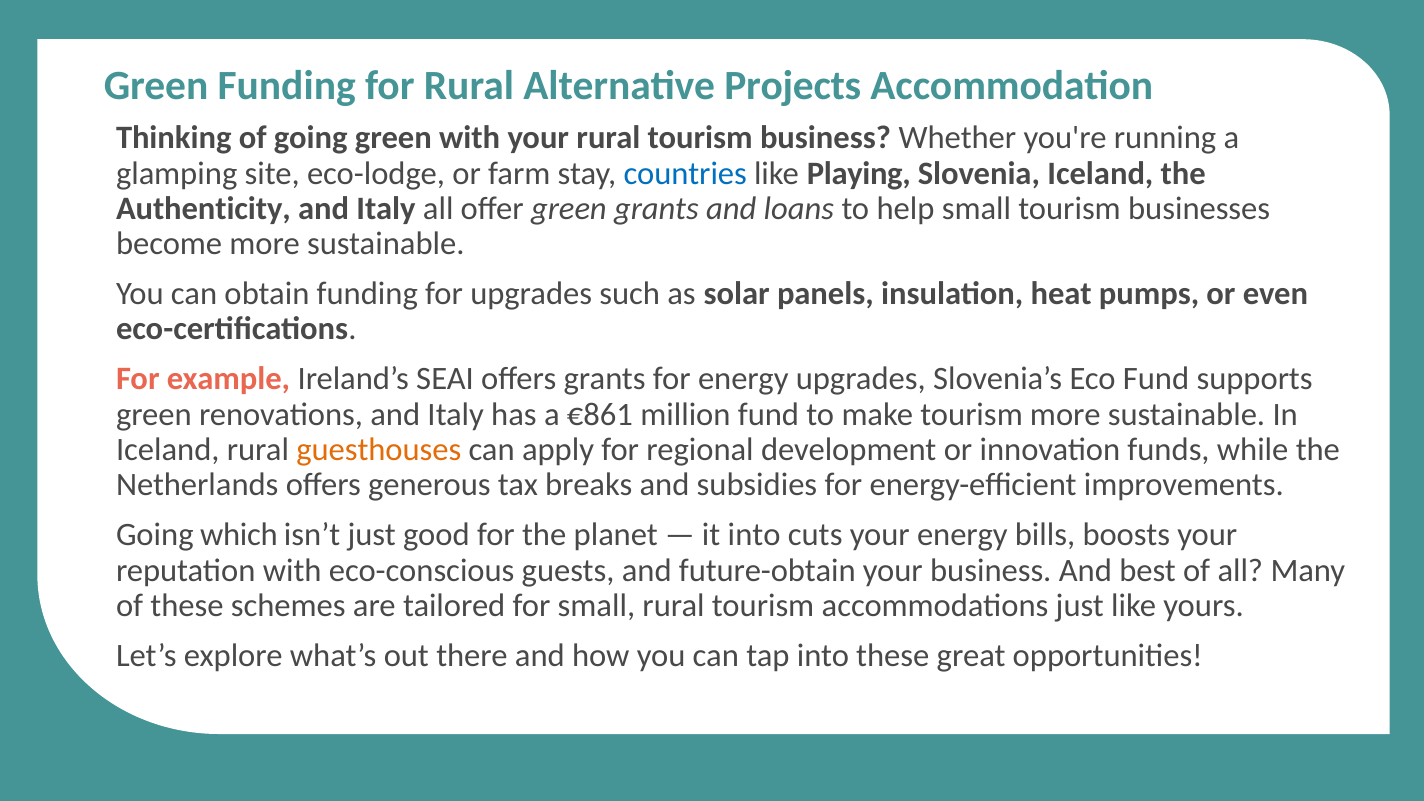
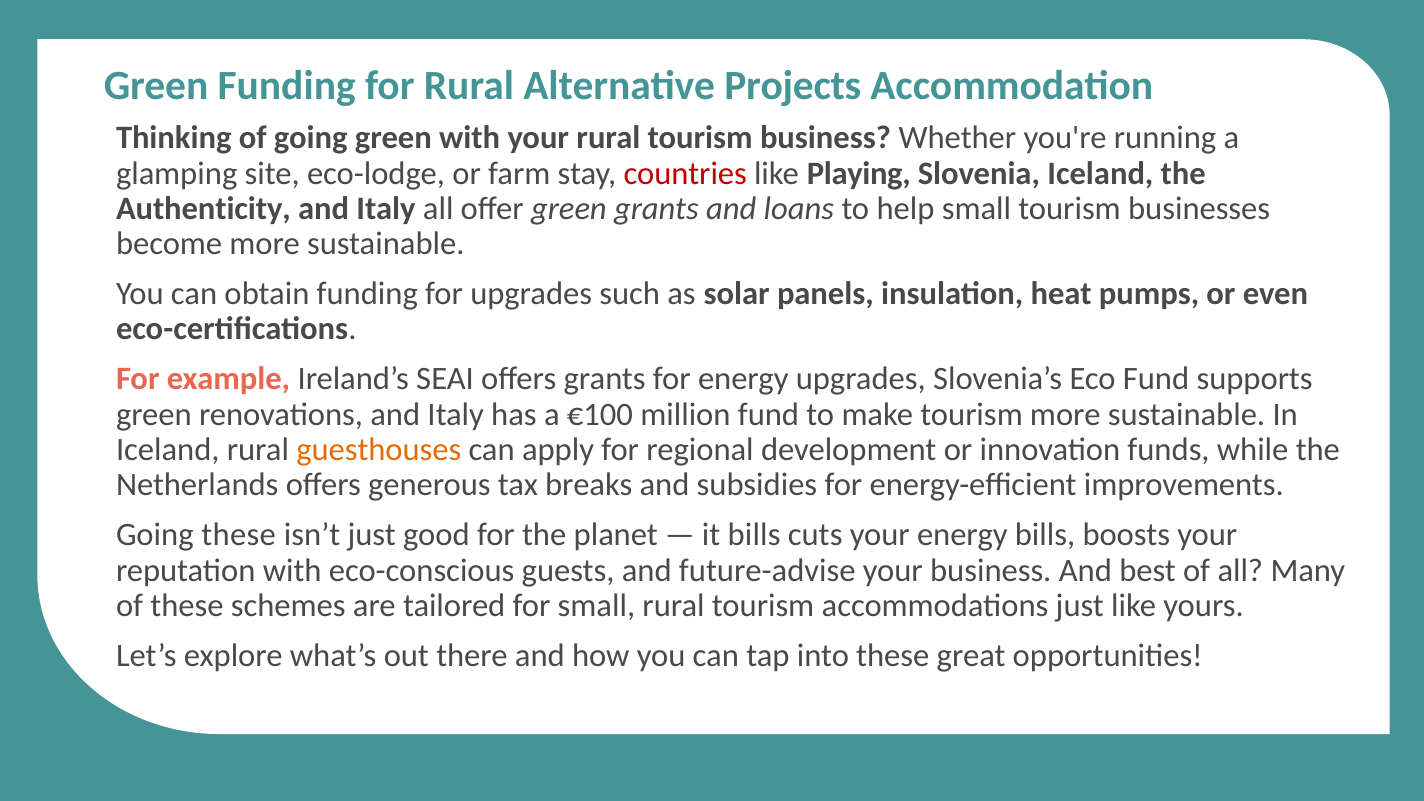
countries colour: blue -> red
€861: €861 -> €100
Going which: which -> these
it into: into -> bills
future-obtain: future-obtain -> future-advise
